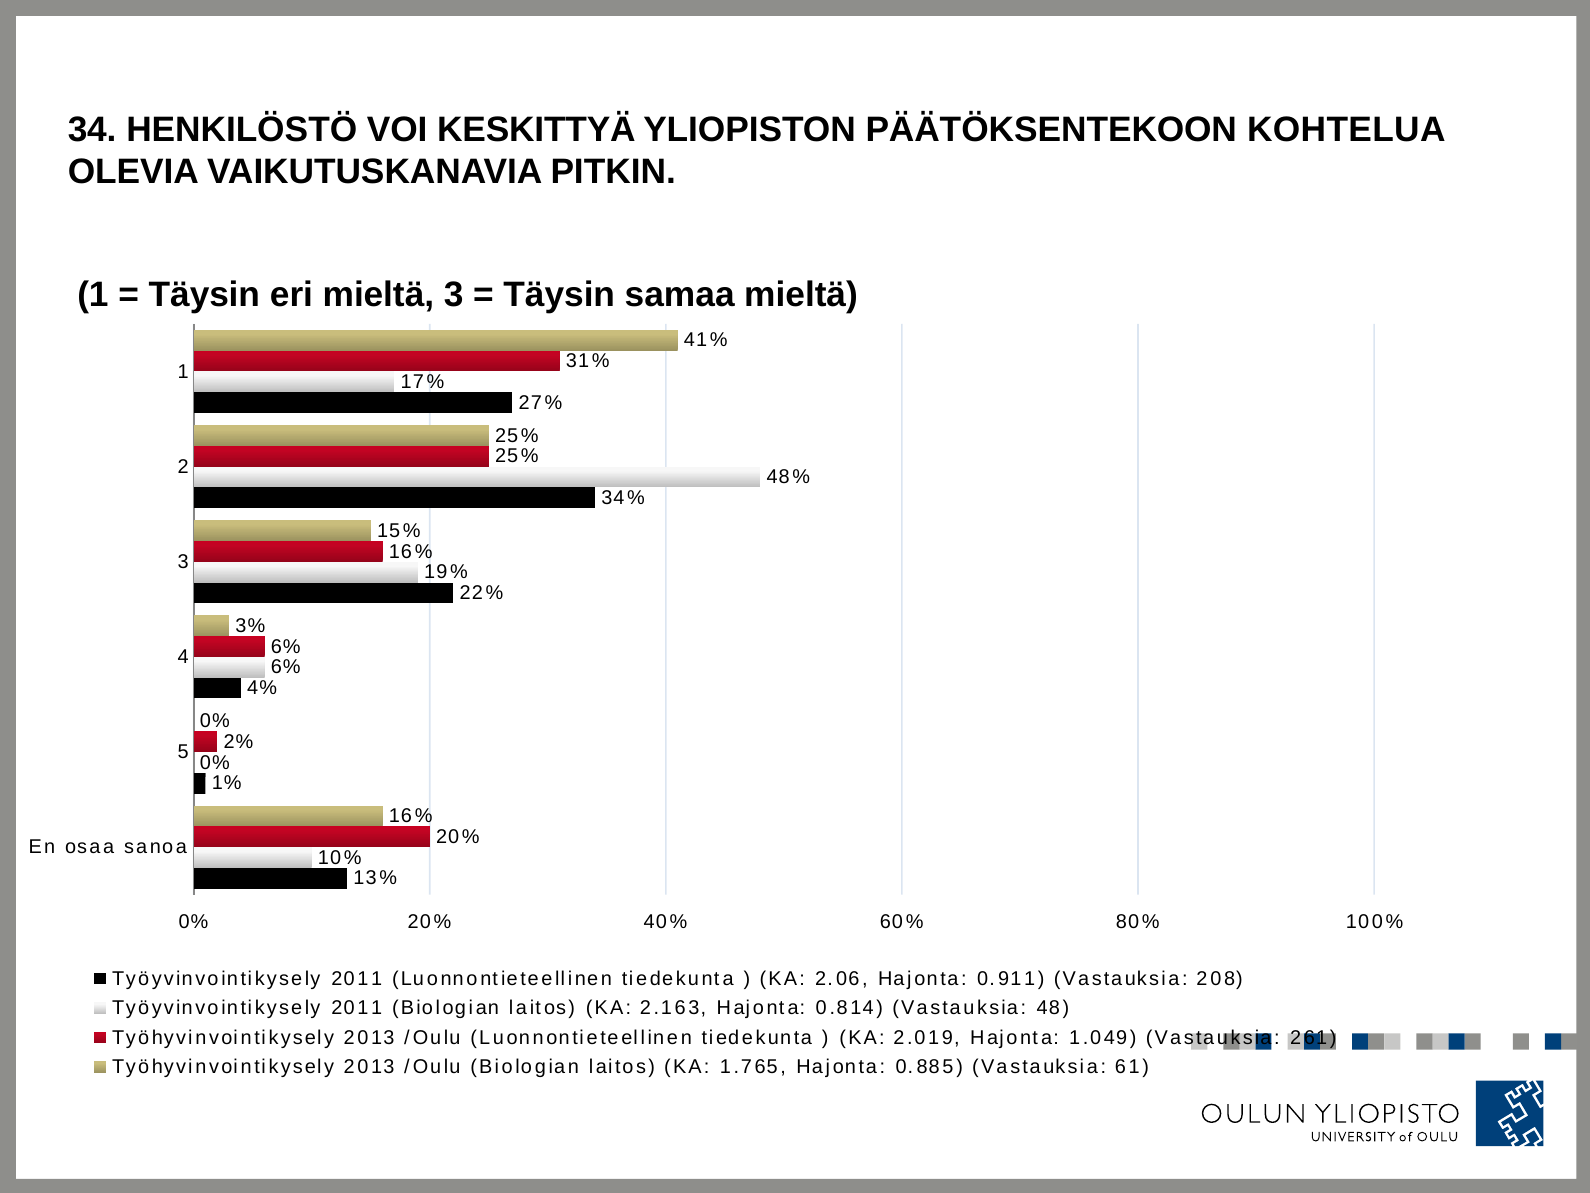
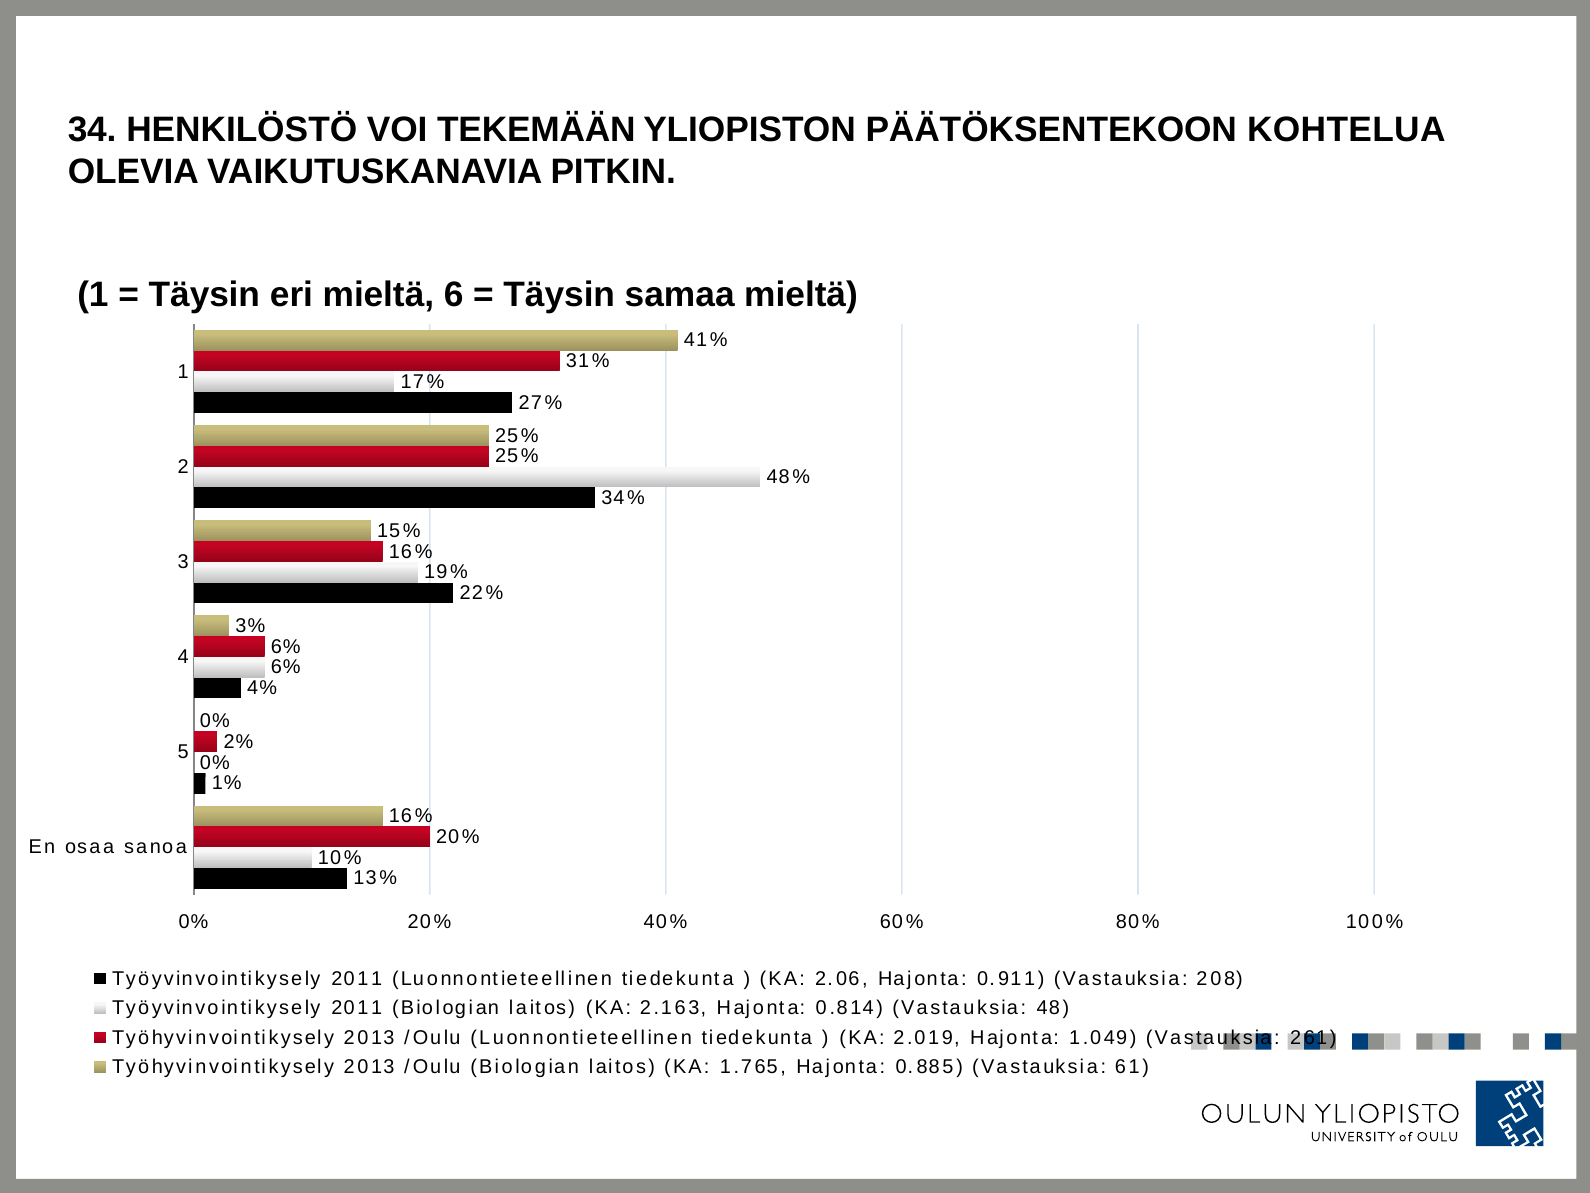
KESKITTYÄ: KESKITTYÄ -> TEKEMÄÄN
mieltä 3: 3 -> 6
